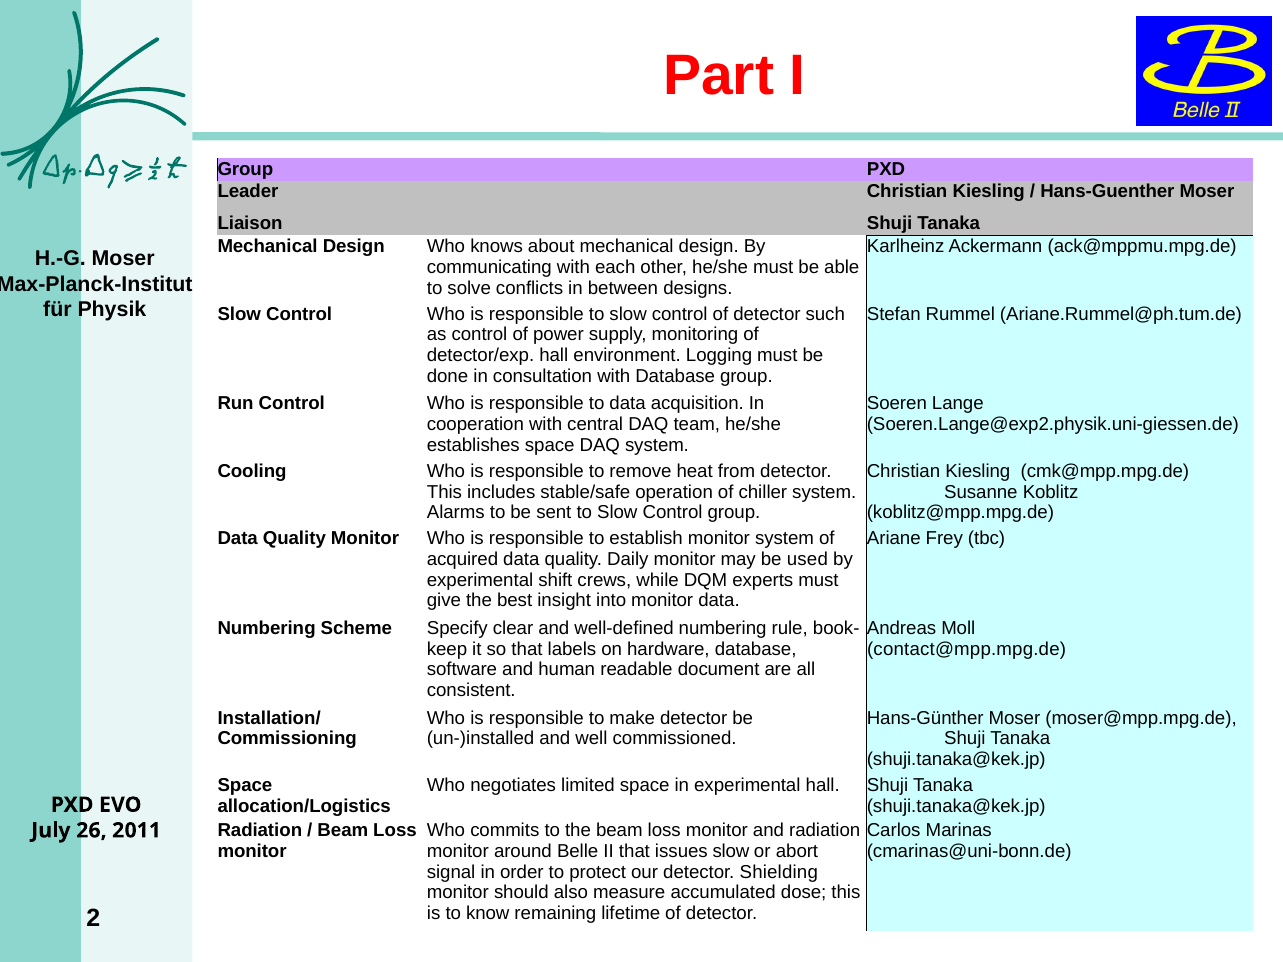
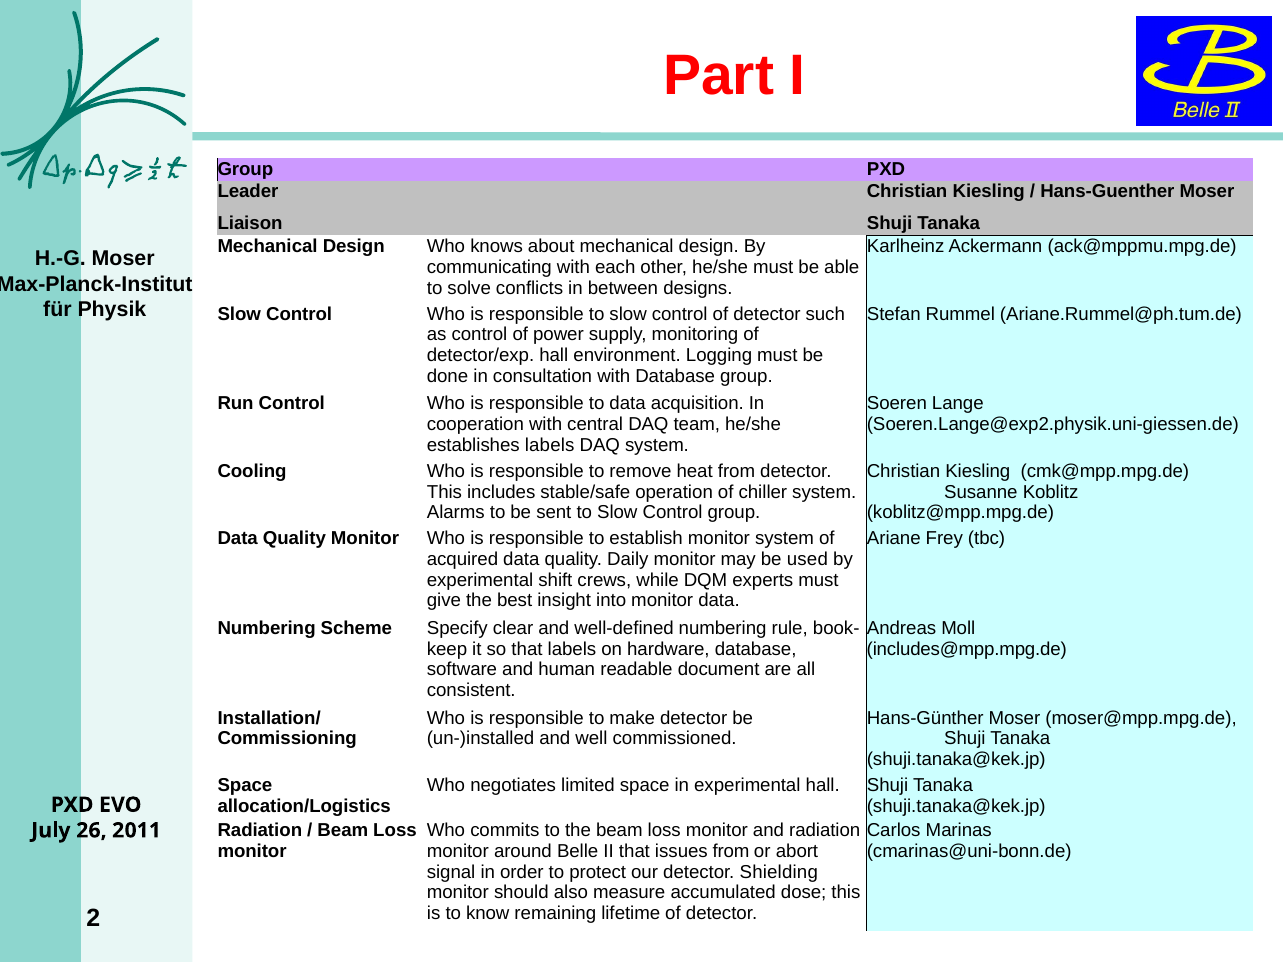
establishes space: space -> labels
contact@mpp.mpg.de: contact@mpp.mpg.de -> includes@mpp.mpg.de
issues slow: slow -> from
